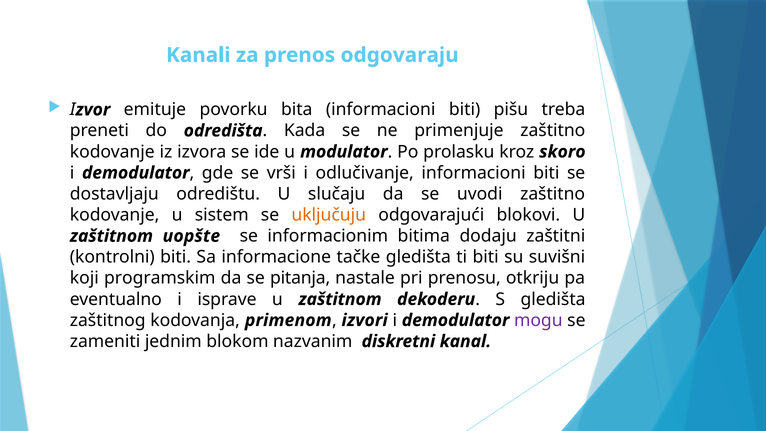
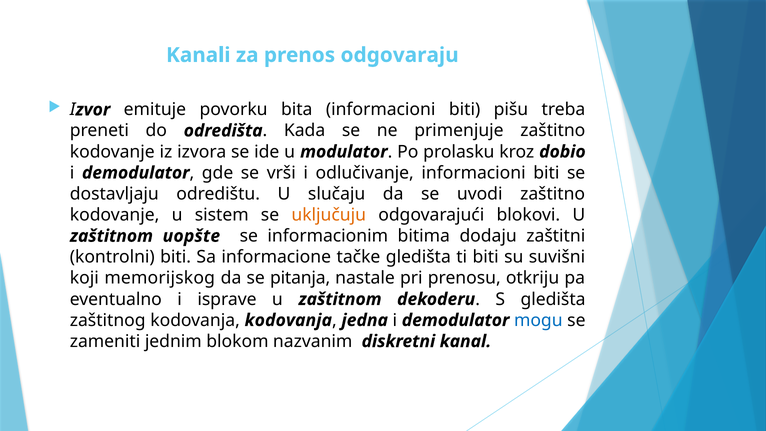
skoro: skoro -> dobio
programskim: programskim -> memorijskog
kodovanja primenom: primenom -> kodovanja
izvori: izvori -> jedna
mogu colour: purple -> blue
